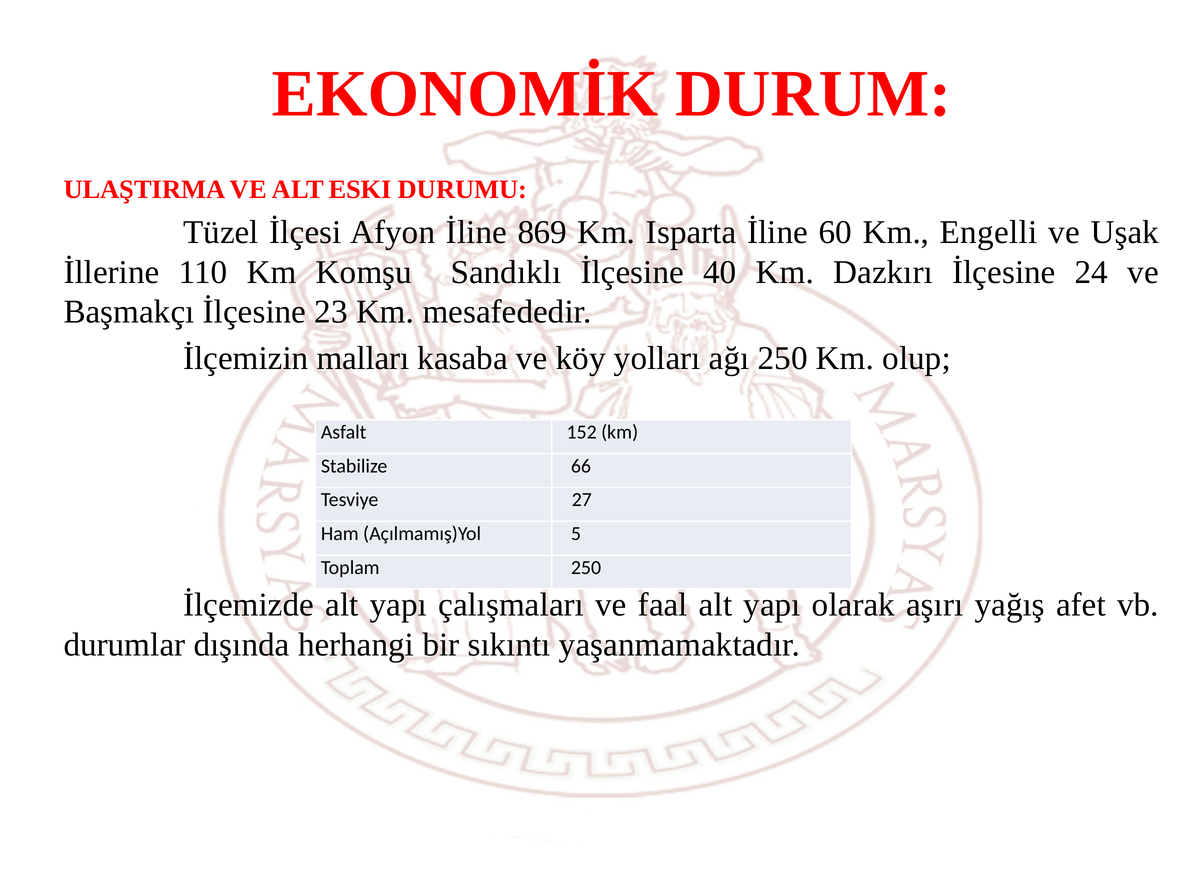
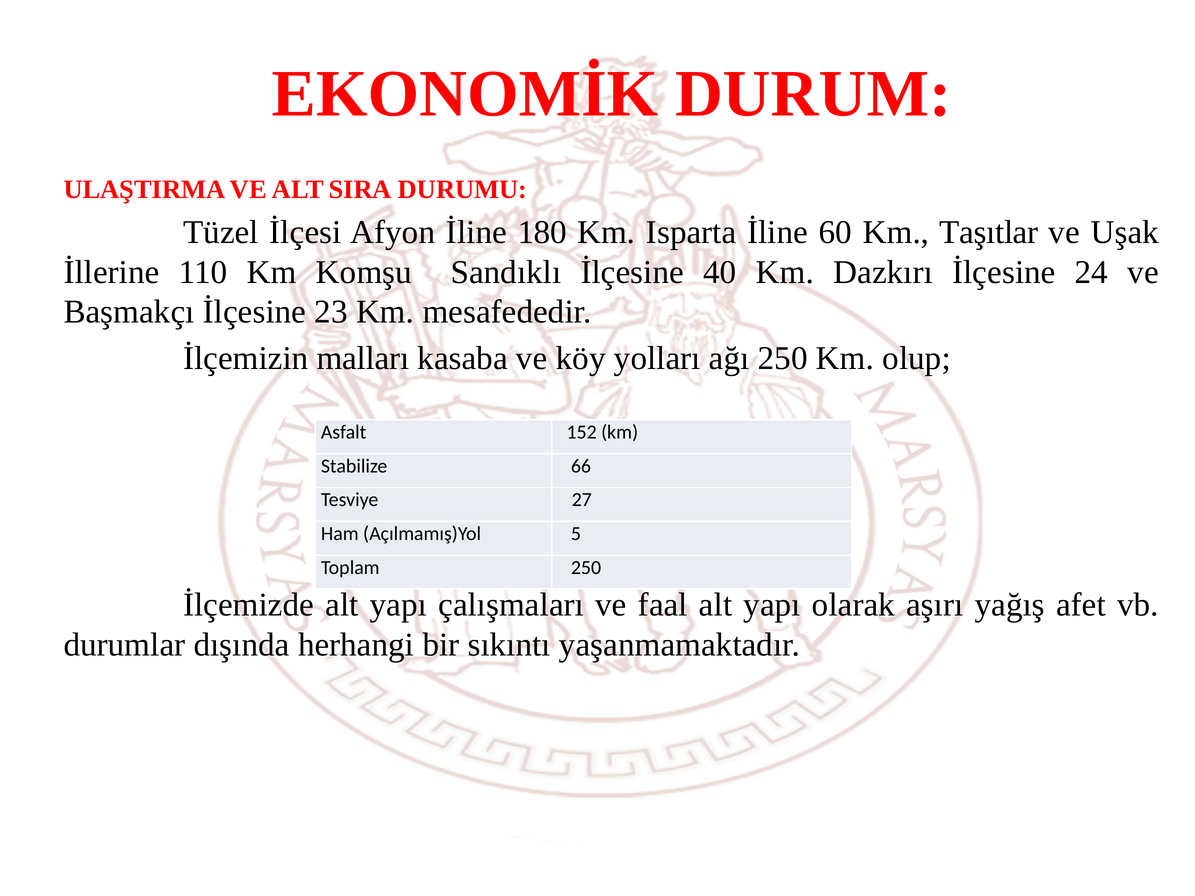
ESKI: ESKI -> SIRA
869: 869 -> 180
Engelli: Engelli -> Taşıtlar
